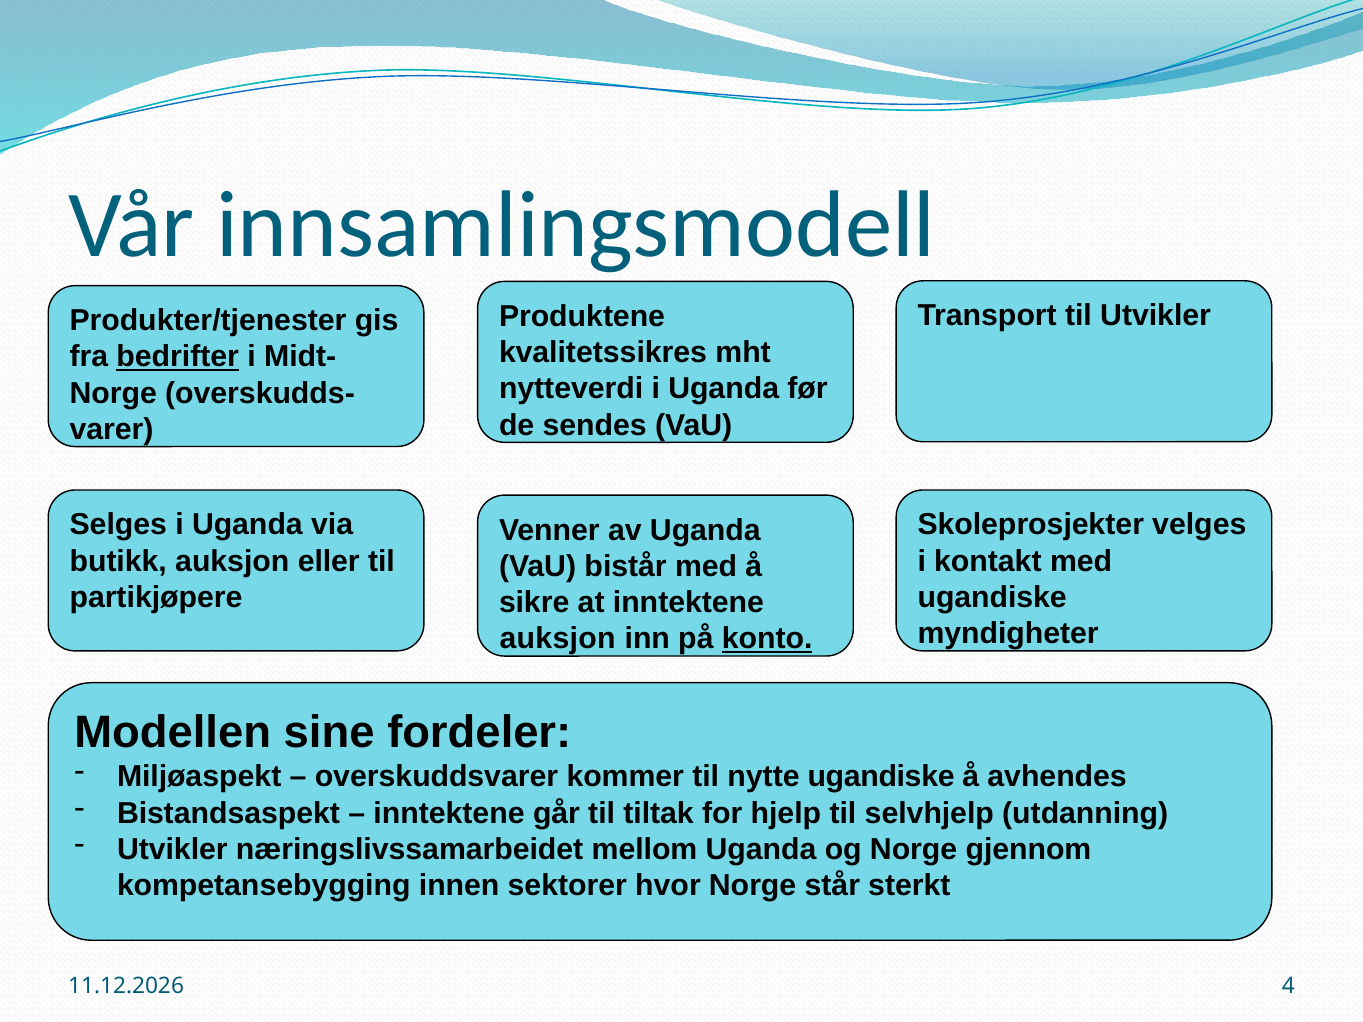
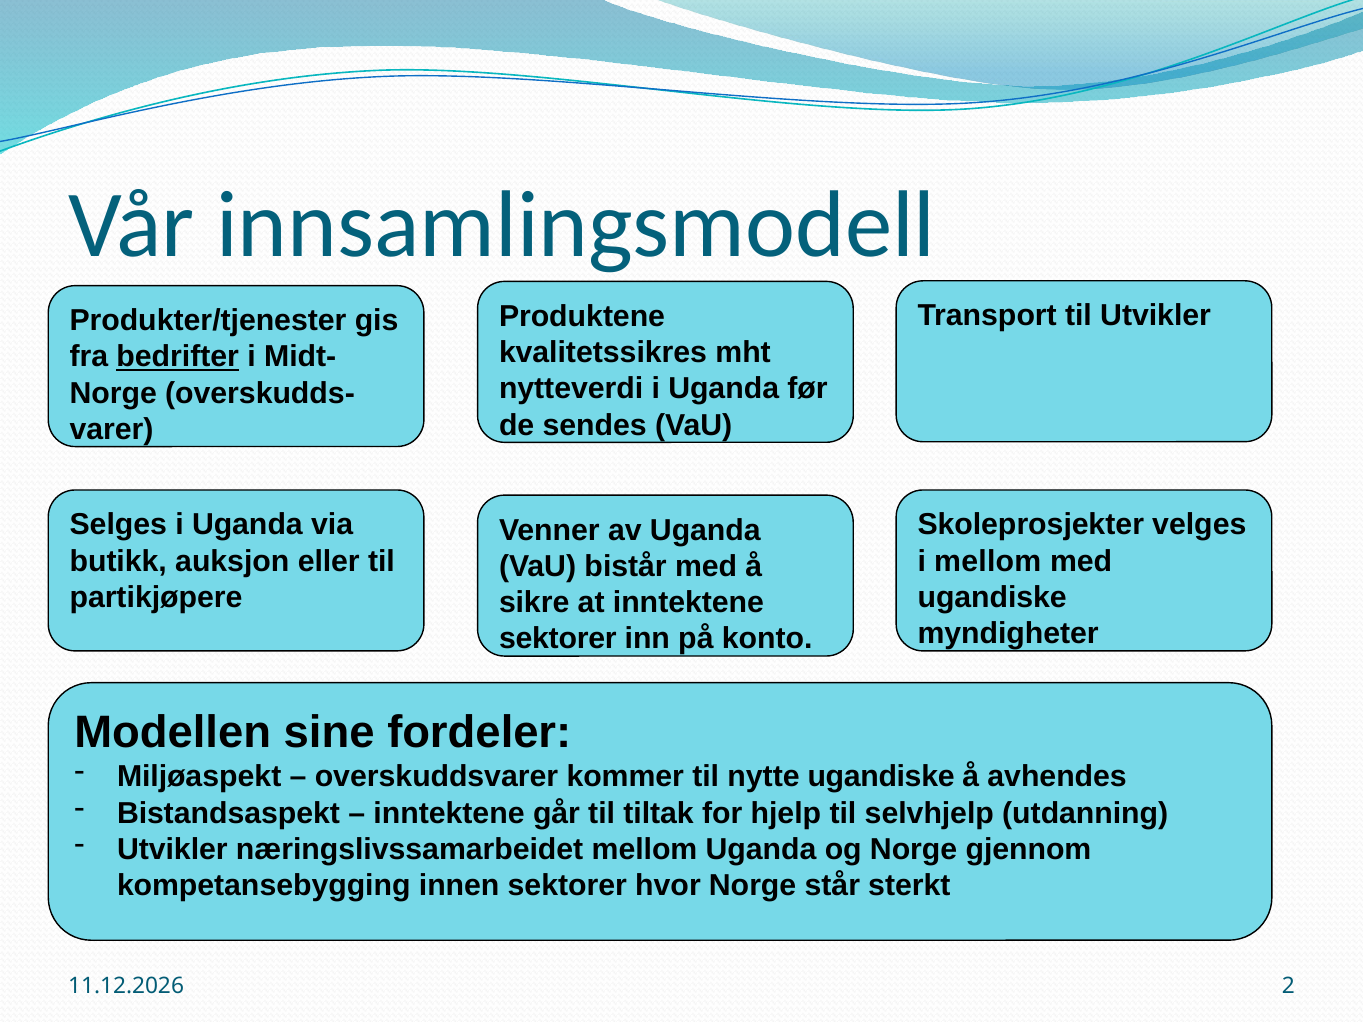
i kontakt: kontakt -> mellom
auksjon at (558, 639): auksjon -> sektorer
konto underline: present -> none
4: 4 -> 2
